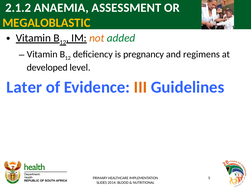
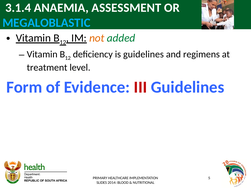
2.1.2: 2.1.2 -> 3.1.4
MEGALOBLASTIC colour: yellow -> light blue
is pregnancy: pregnancy -> guidelines
developed: developed -> treatment
Later: Later -> Form
III colour: orange -> red
